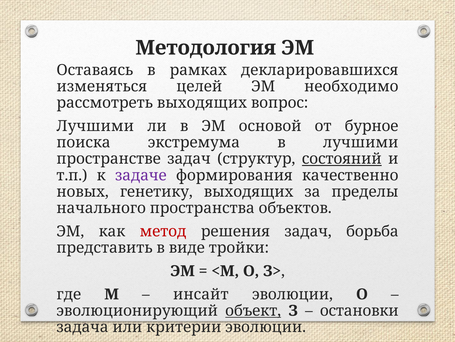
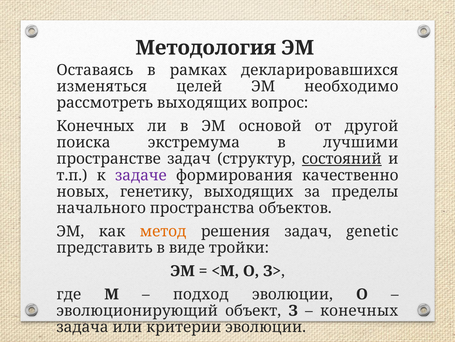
Лучшими at (95, 126): Лучшими -> Конечных
бурное: бурное -> другой
метод colour: red -> orange
борьба: борьба -> genetic
инсайт: инсайт -> подход
объект underline: present -> none
остановки at (359, 310): остановки -> конечных
